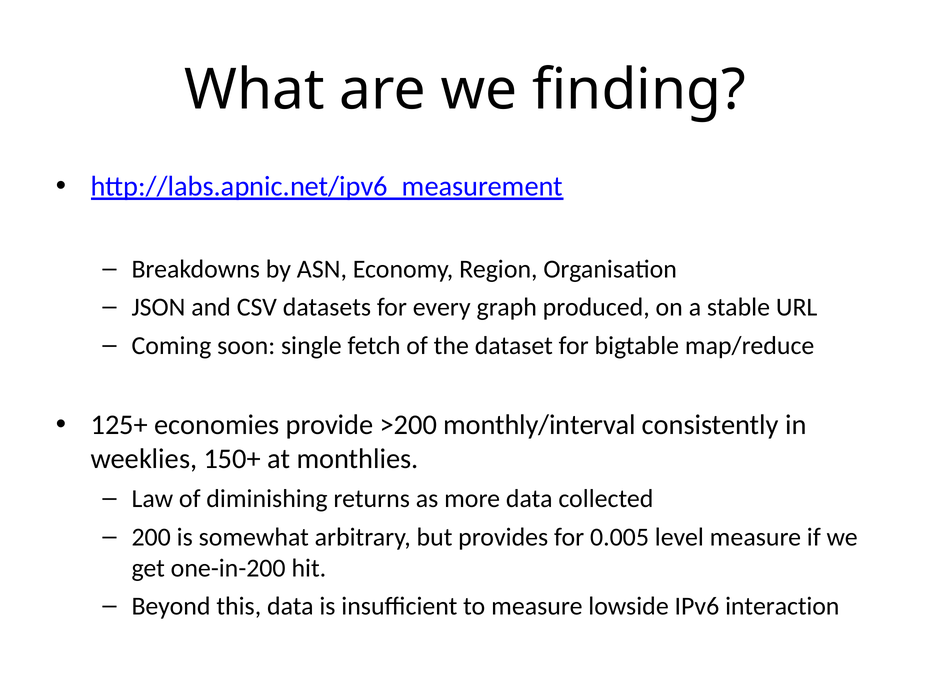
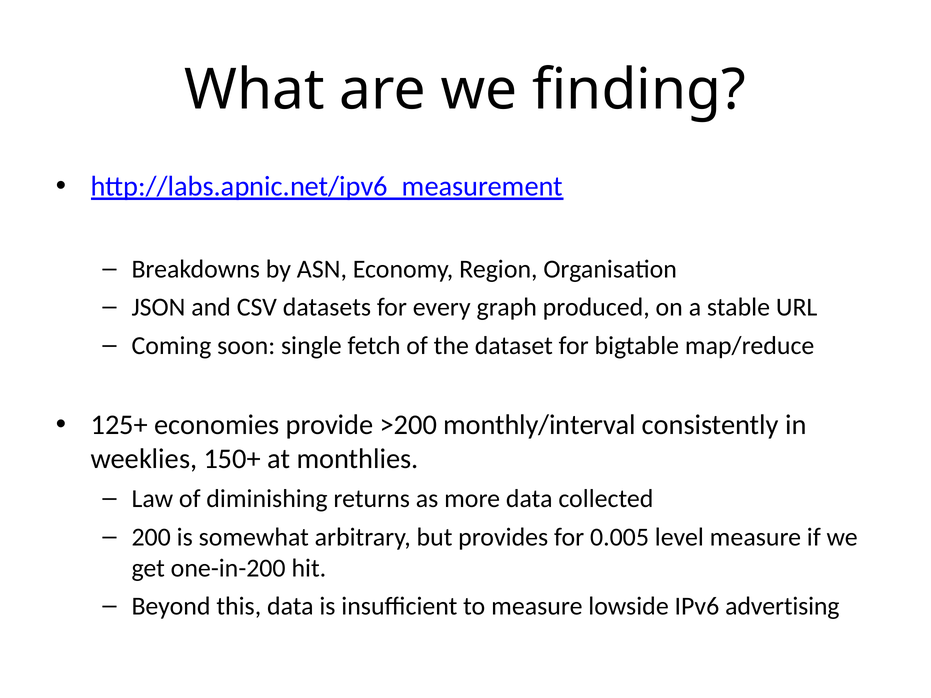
interaction: interaction -> advertising
